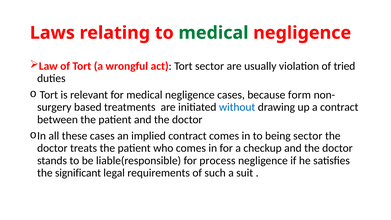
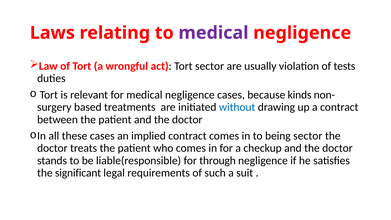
medical at (213, 33) colour: green -> purple
tried: tried -> tests
form: form -> kinds
process: process -> through
